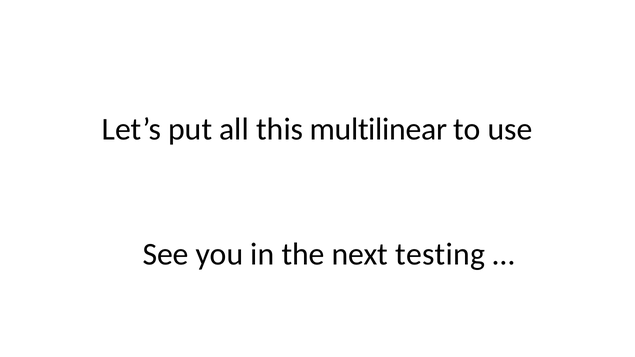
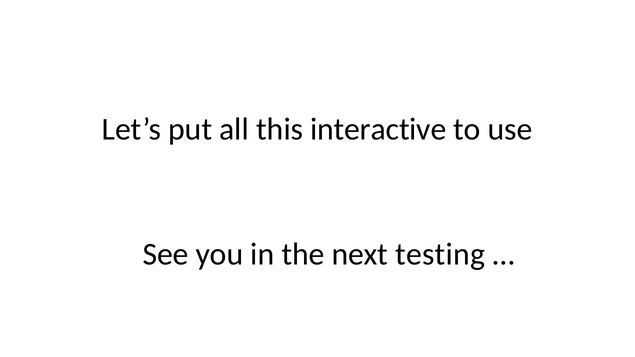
multilinear: multilinear -> interactive
